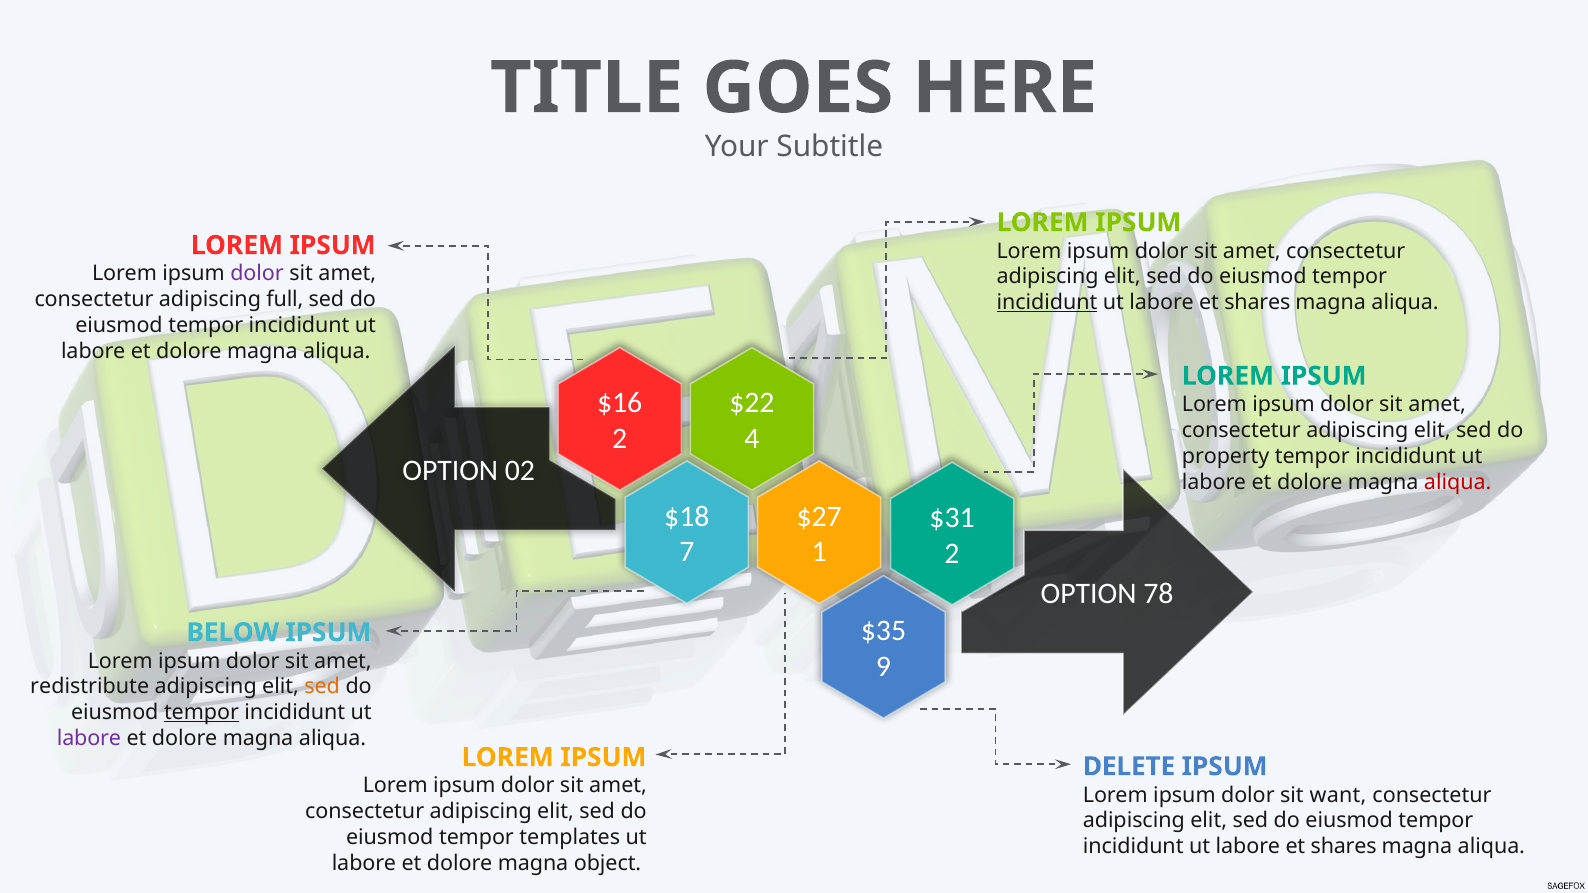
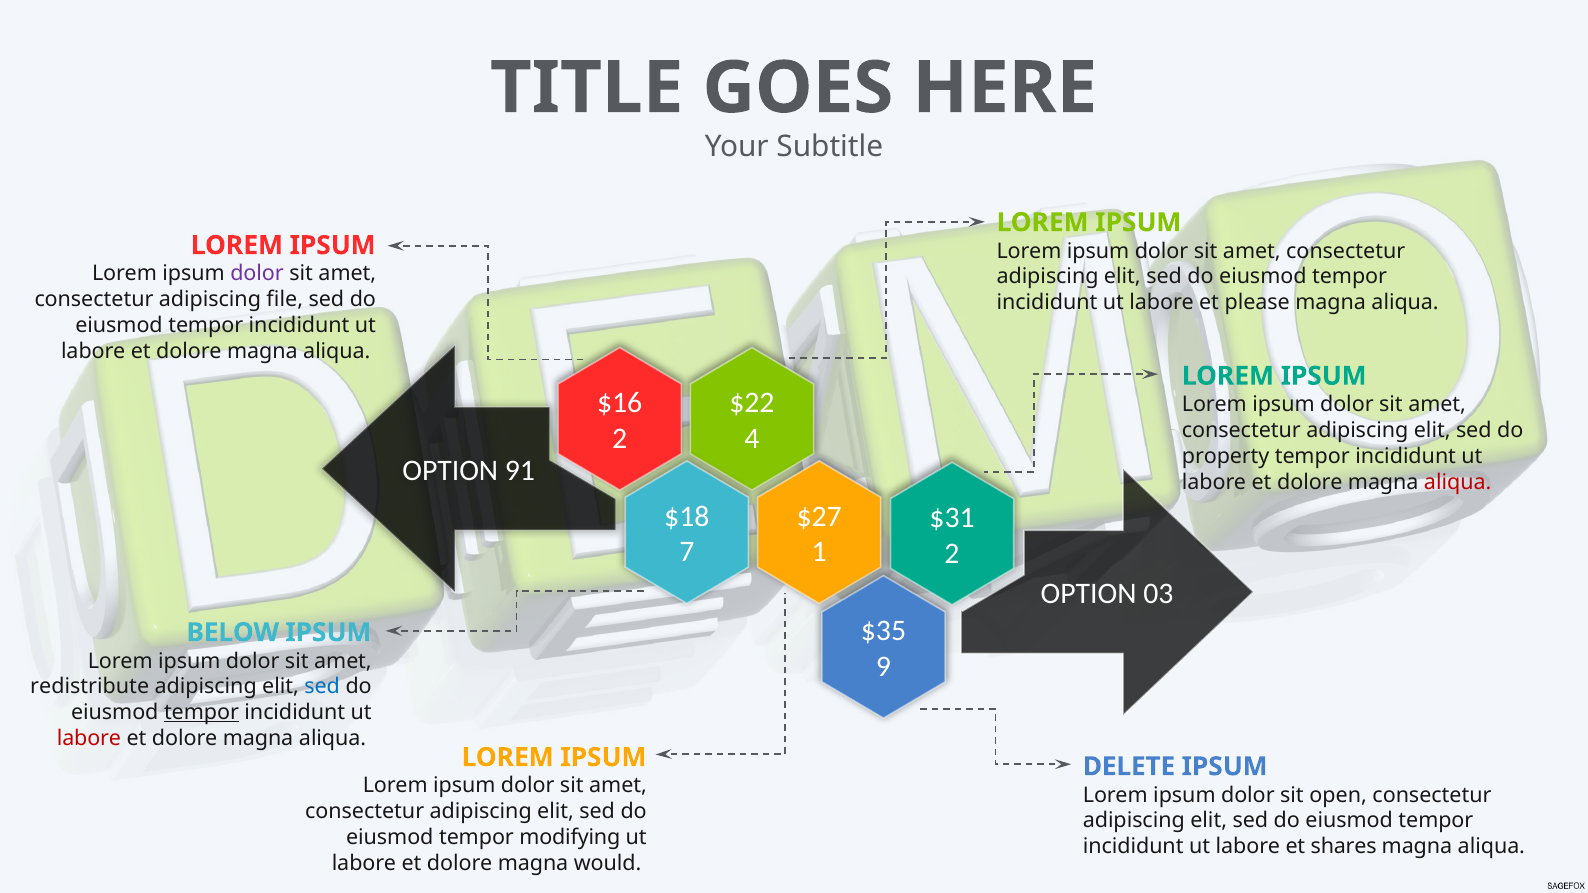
full: full -> file
incididunt at (1047, 303) underline: present -> none
shares at (1257, 303): shares -> please
02: 02 -> 91
78: 78 -> 03
sed at (322, 687) colour: orange -> blue
labore at (89, 739) colour: purple -> red
want: want -> open
templates: templates -> modifying
object: object -> would
